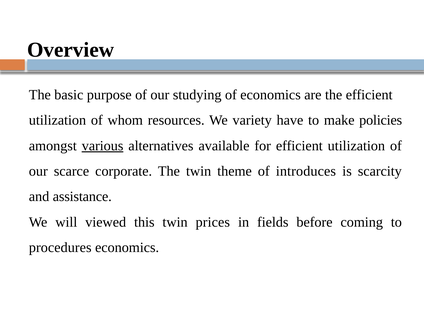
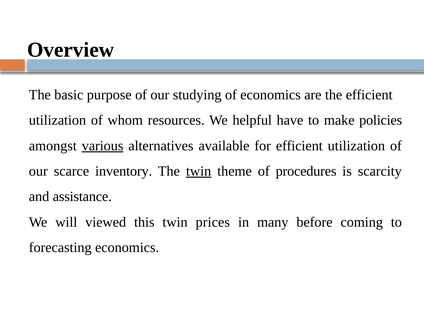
variety: variety -> helpful
corporate: corporate -> inventory
twin at (199, 171) underline: none -> present
introduces: introduces -> procedures
fields: fields -> many
procedures: procedures -> forecasting
